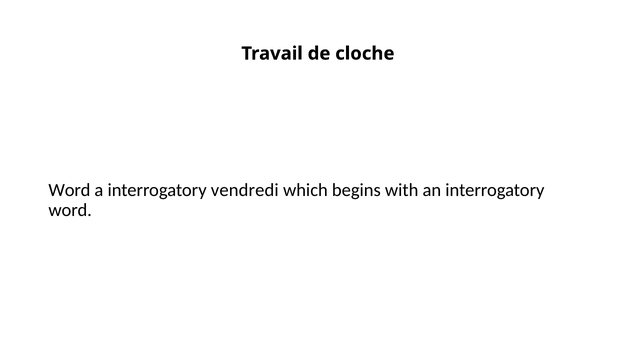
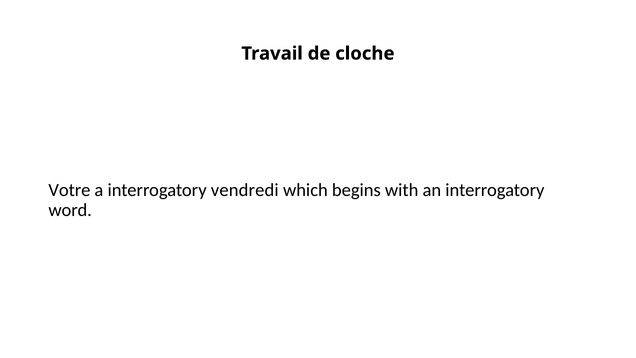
Word at (69, 190): Word -> Votre
